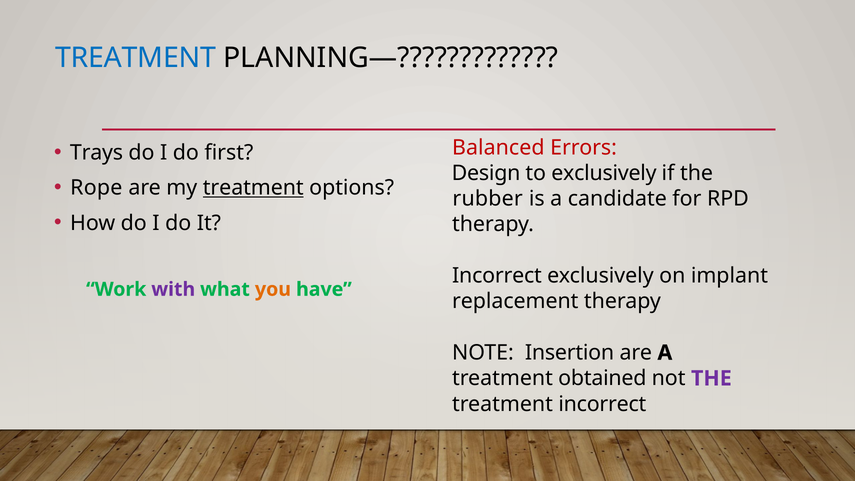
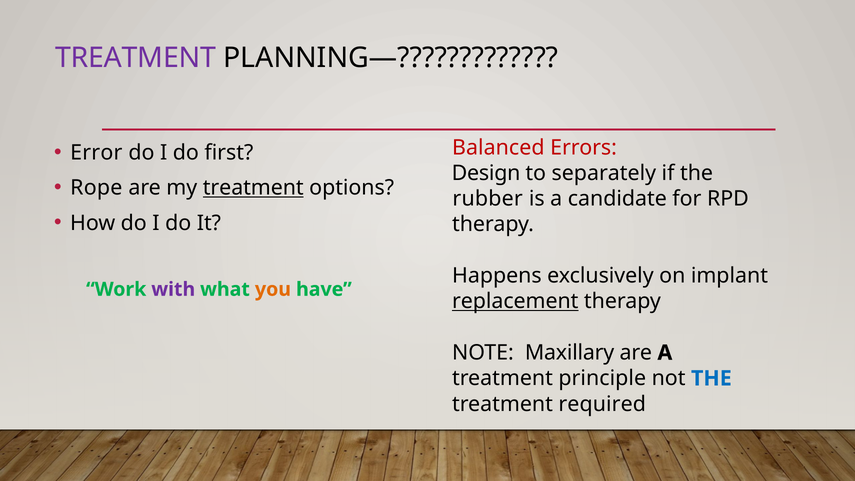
TREATMENT at (135, 58) colour: blue -> purple
Trays: Trays -> Error
to exclusively: exclusively -> separately
Incorrect at (497, 276): Incorrect -> Happens
replacement underline: none -> present
Insertion: Insertion -> Maxillary
obtained: obtained -> principle
THE at (711, 378) colour: purple -> blue
treatment incorrect: incorrect -> required
